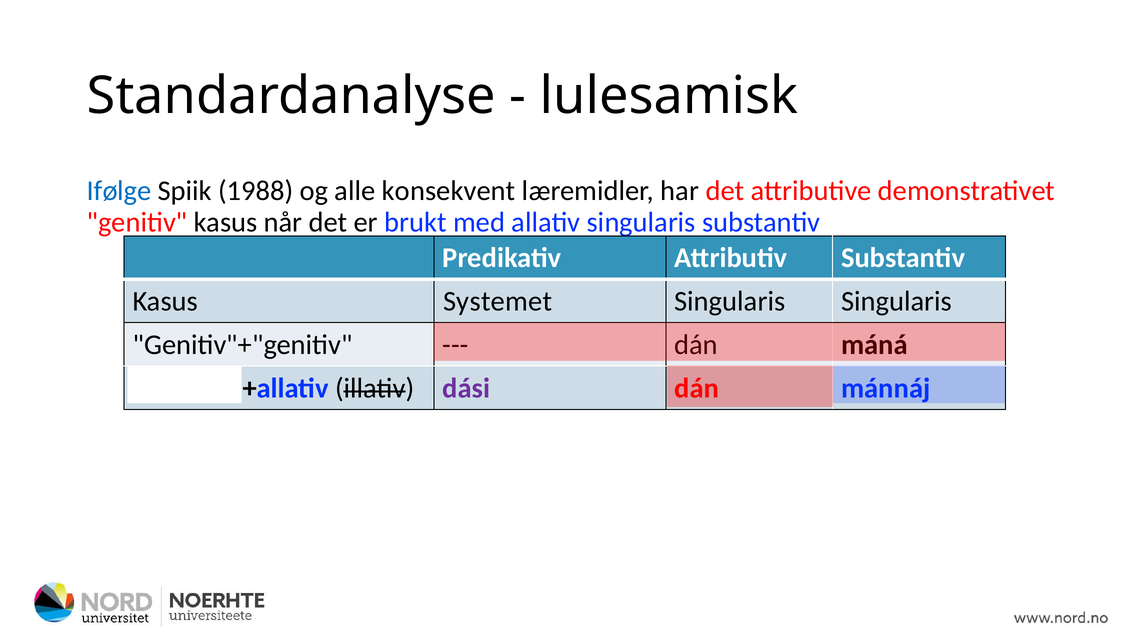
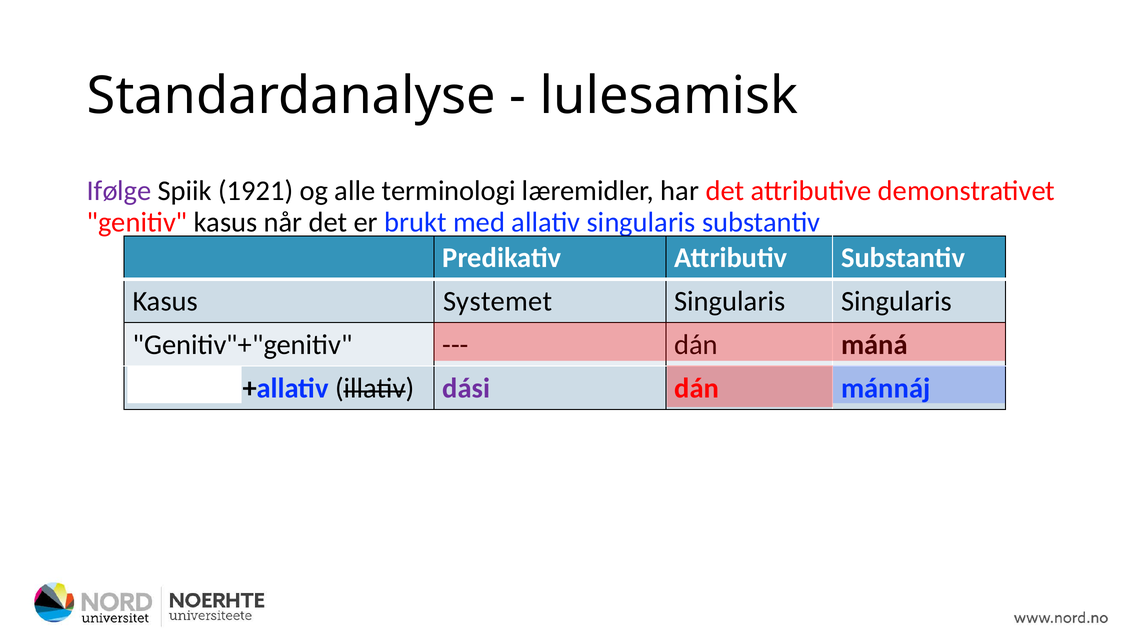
Ifølge colour: blue -> purple
1988: 1988 -> 1921
konsekvent: konsekvent -> terminologi
